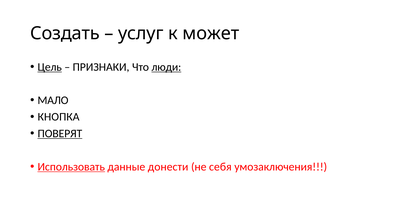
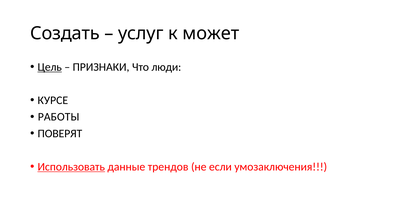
люди underline: present -> none
МАЛО: МАЛО -> КУРСЕ
КНОПКА: КНОПКА -> РАБОТЫ
ПОВЕРЯТ underline: present -> none
донести: донести -> трендов
себя: себя -> если
